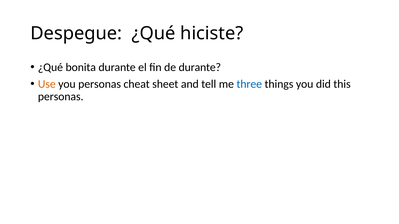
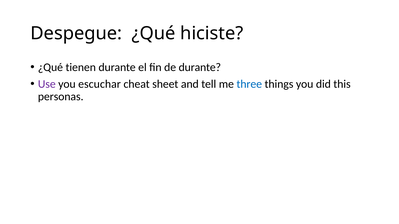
bonita: bonita -> tienen
Use colour: orange -> purple
you personas: personas -> escuchar
